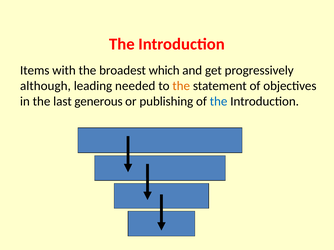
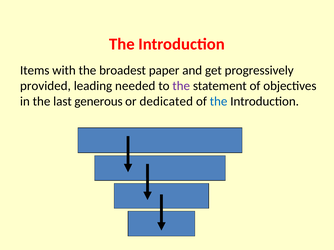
which: which -> paper
although: although -> provided
the at (181, 86) colour: orange -> purple
publishing: publishing -> dedicated
